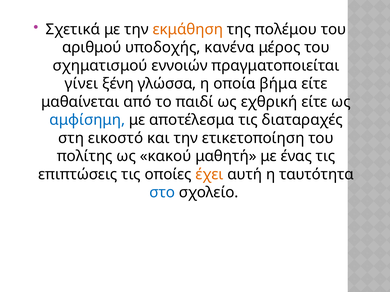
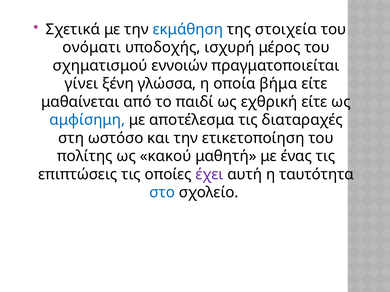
εκμάθηση colour: orange -> blue
πολέμου: πολέμου -> στοιχεία
αριθμού: αριθμού -> ονόματι
κανένα: κανένα -> ισχυρή
εικοστό: εικοστό -> ωστόσο
έχει colour: orange -> purple
